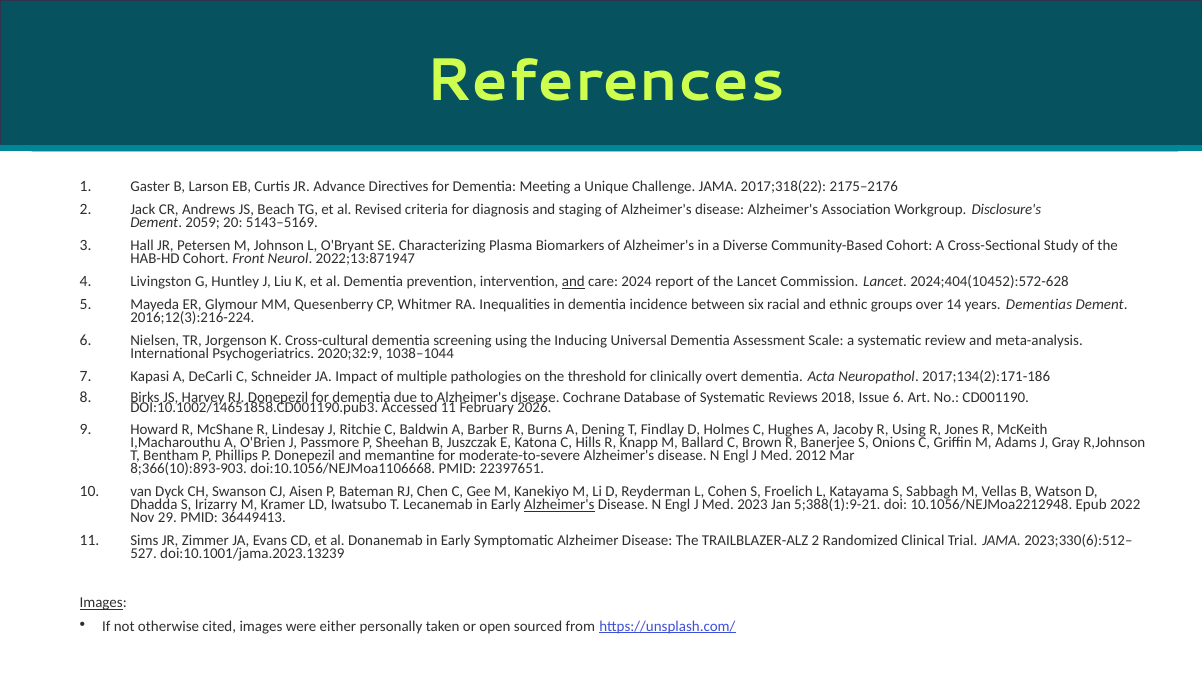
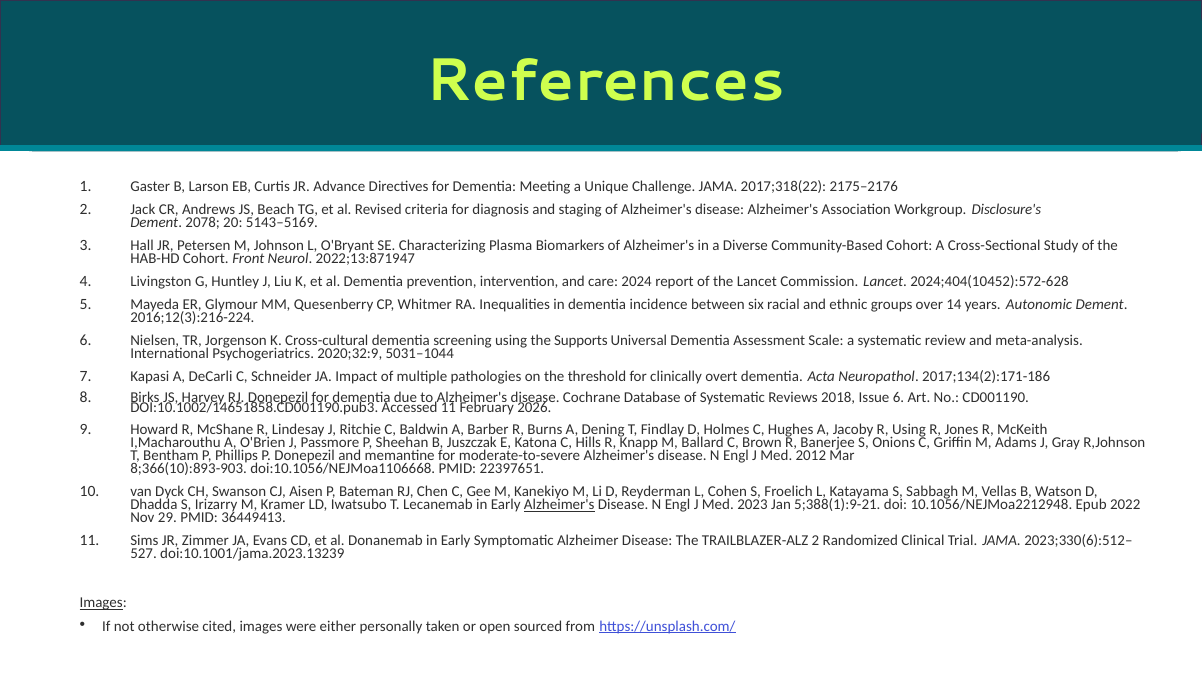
2059: 2059 -> 2078
and at (573, 282) underline: present -> none
Dementias: Dementias -> Autonomic
Inducing: Inducing -> Supports
1038–1044: 1038–1044 -> 5031–1044
